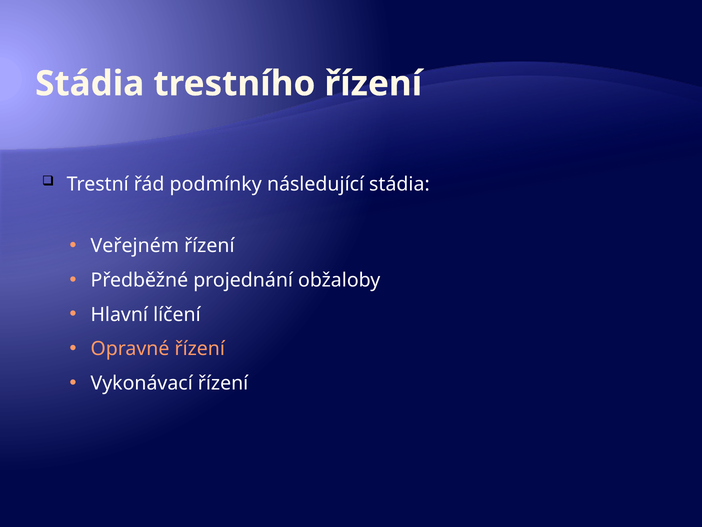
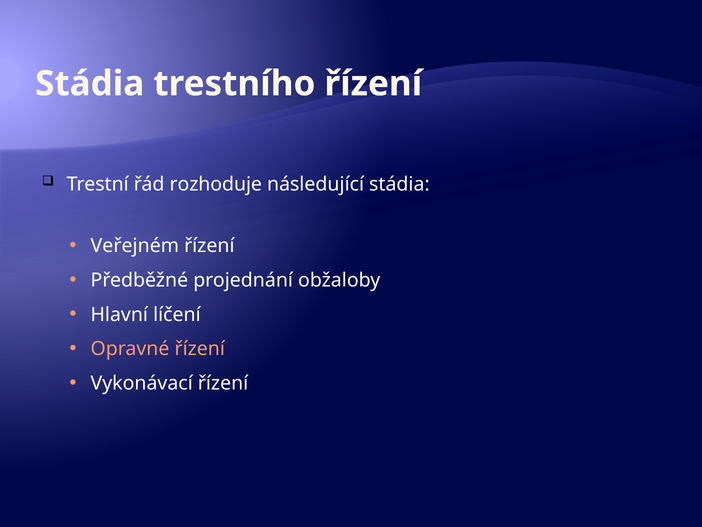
podmínky: podmínky -> rozhoduje
